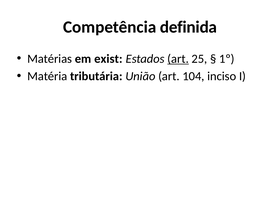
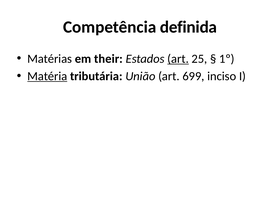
exist: exist -> their
Matéria underline: none -> present
104: 104 -> 699
